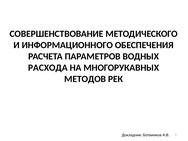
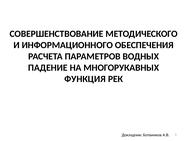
РАСХОДА: РАСХОДА -> ПАДЕНИЕ
МЕТОДОВ: МЕТОДОВ -> ФУНКЦИЯ
